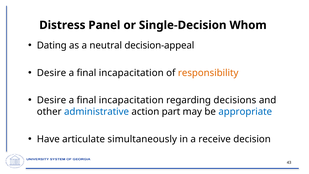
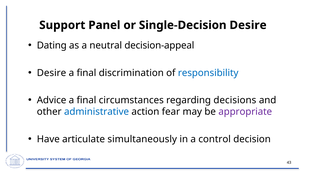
Distress: Distress -> Support
Single-Decision Whom: Whom -> Desire
incapacitation at (131, 73): incapacitation -> discrimination
responsibility colour: orange -> blue
Desire at (52, 100): Desire -> Advice
incapacitation at (131, 100): incapacitation -> circumstances
part: part -> fear
appropriate colour: blue -> purple
receive: receive -> control
